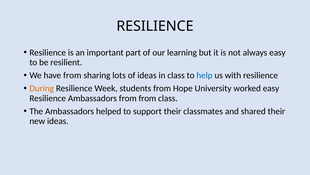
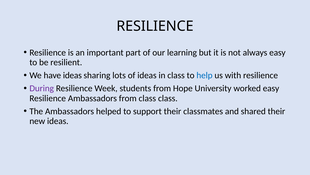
have from: from -> ideas
During colour: orange -> purple
from from: from -> class
